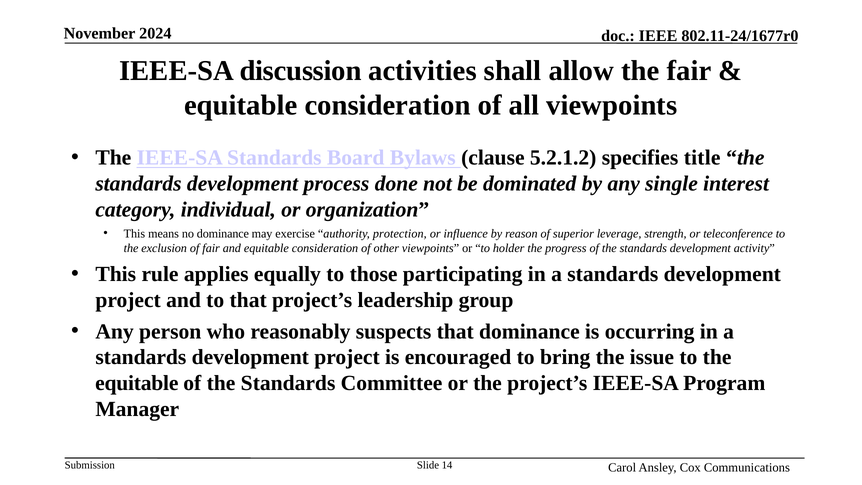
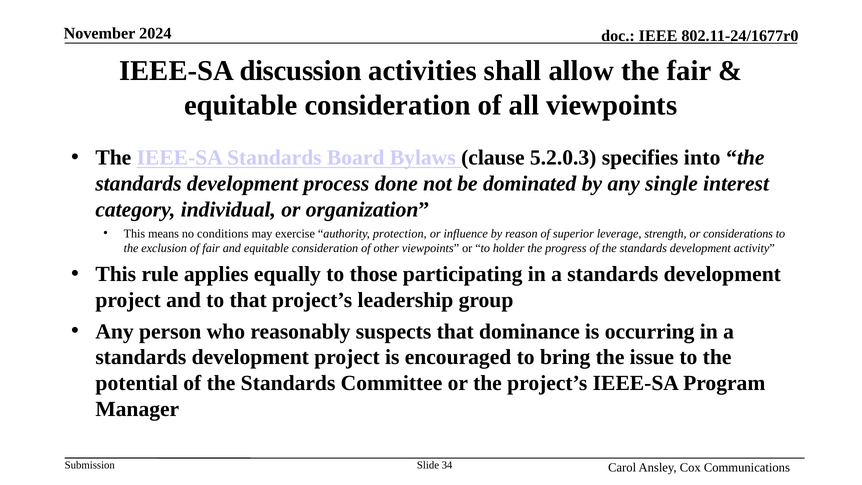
5.2.1.2: 5.2.1.2 -> 5.2.0.3
title: title -> into
no dominance: dominance -> conditions
teleconference: teleconference -> considerations
equitable at (137, 383): equitable -> potential
14: 14 -> 34
